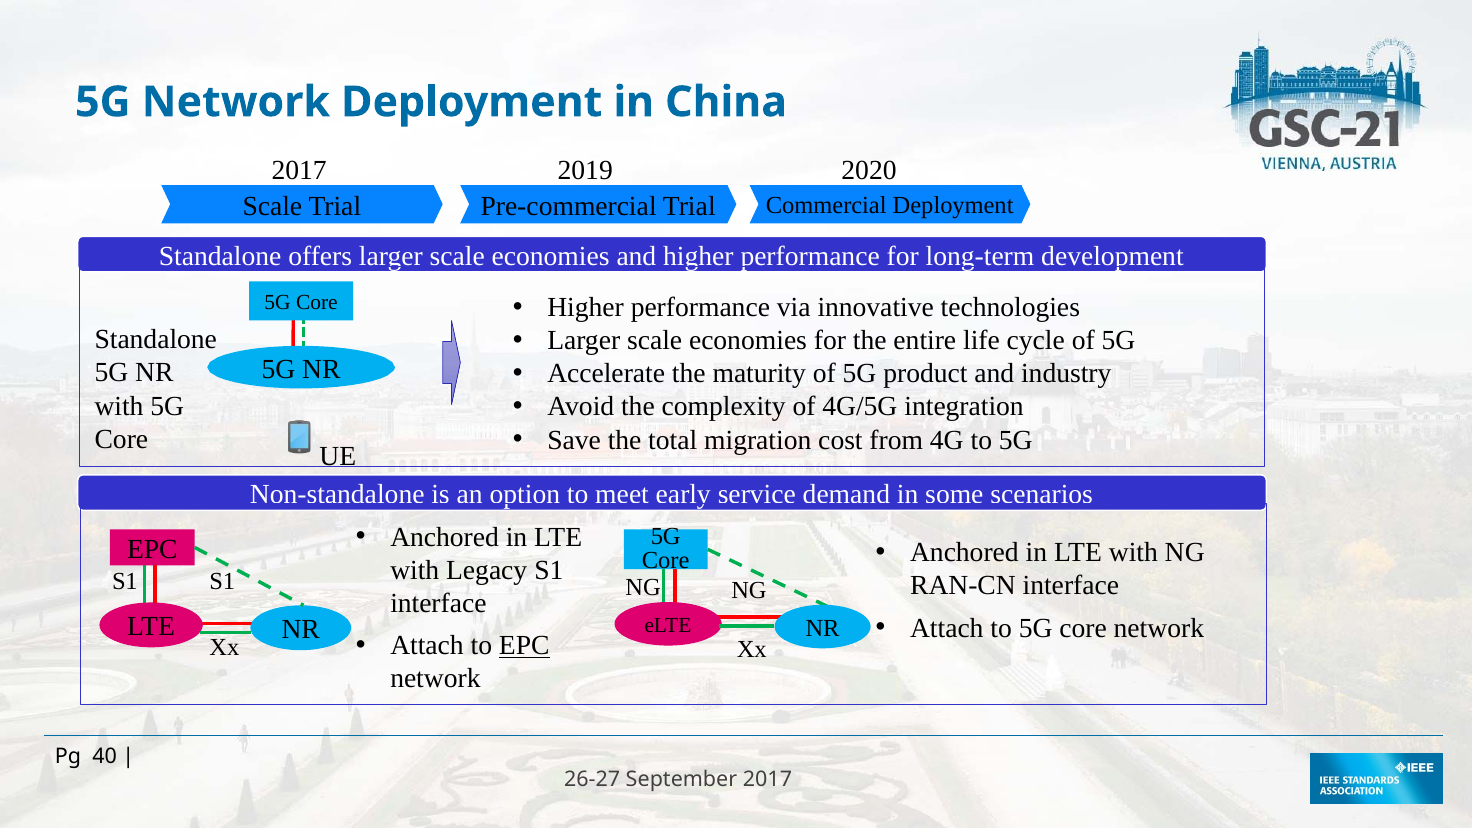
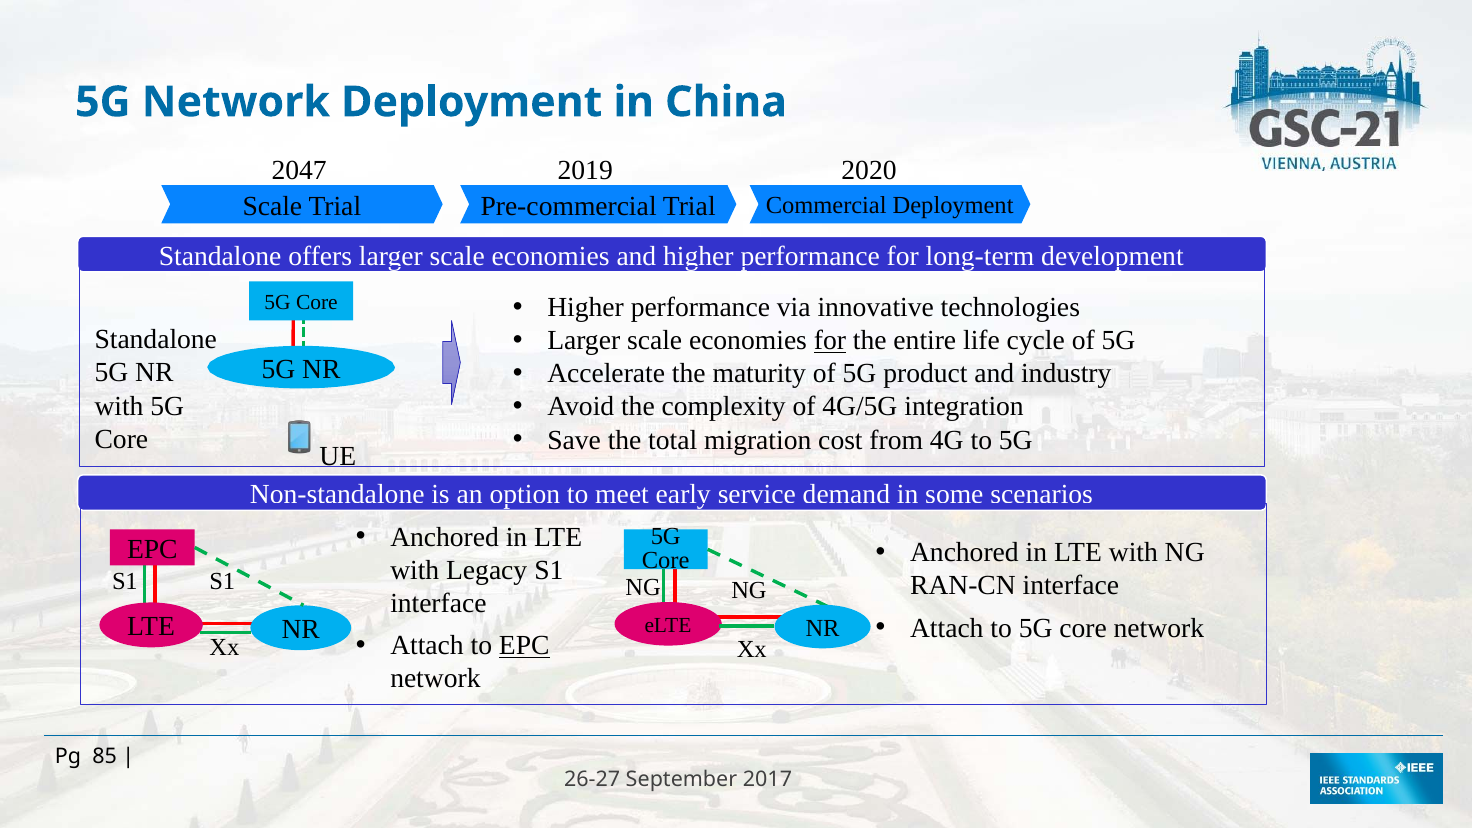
2017 at (299, 170): 2017 -> 2047
for at (830, 341) underline: none -> present
40: 40 -> 85
